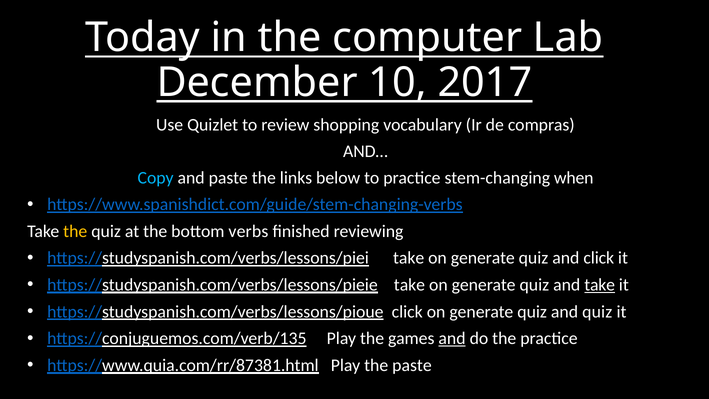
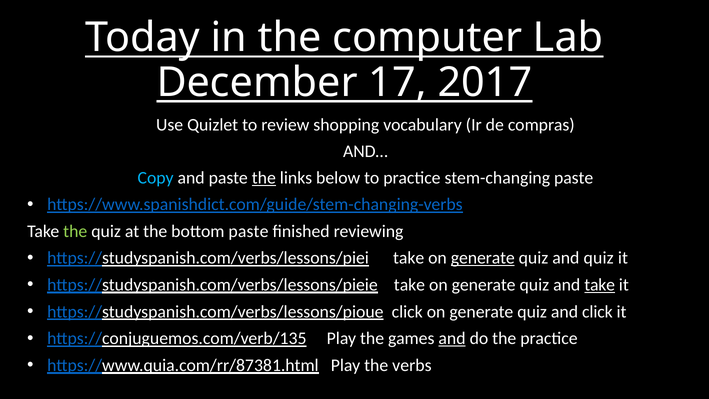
10: 10 -> 17
the at (264, 178) underline: none -> present
stem-changing when: when -> paste
the at (75, 231) colour: yellow -> light green
bottom verbs: verbs -> paste
generate at (483, 258) underline: none -> present
and click: click -> quiz
and quiz: quiz -> click
the paste: paste -> verbs
